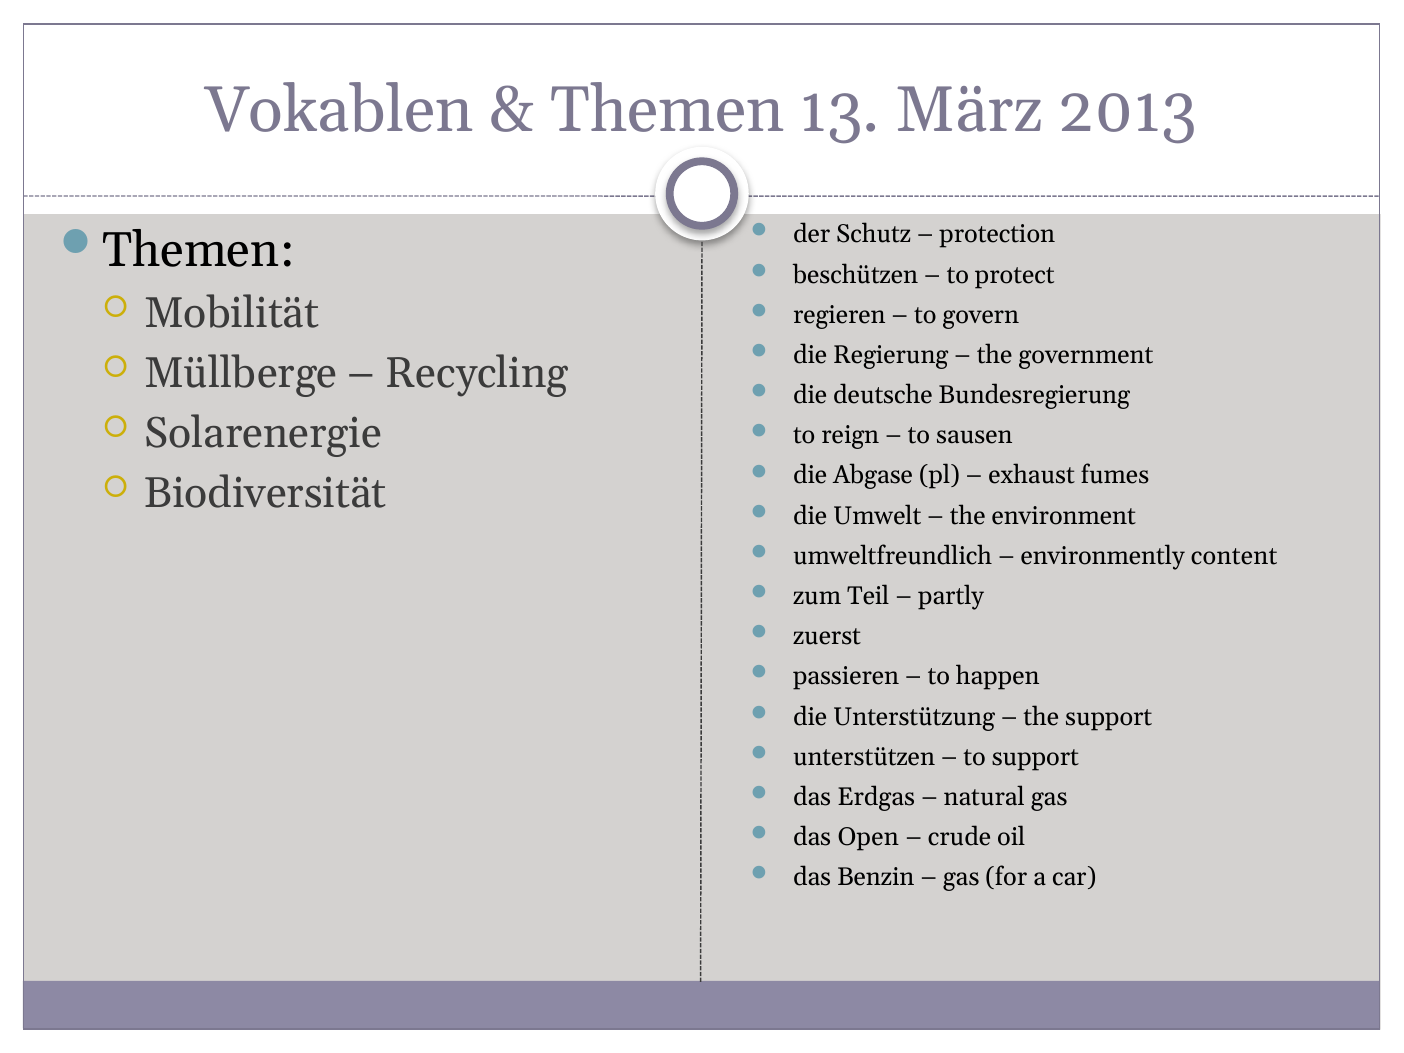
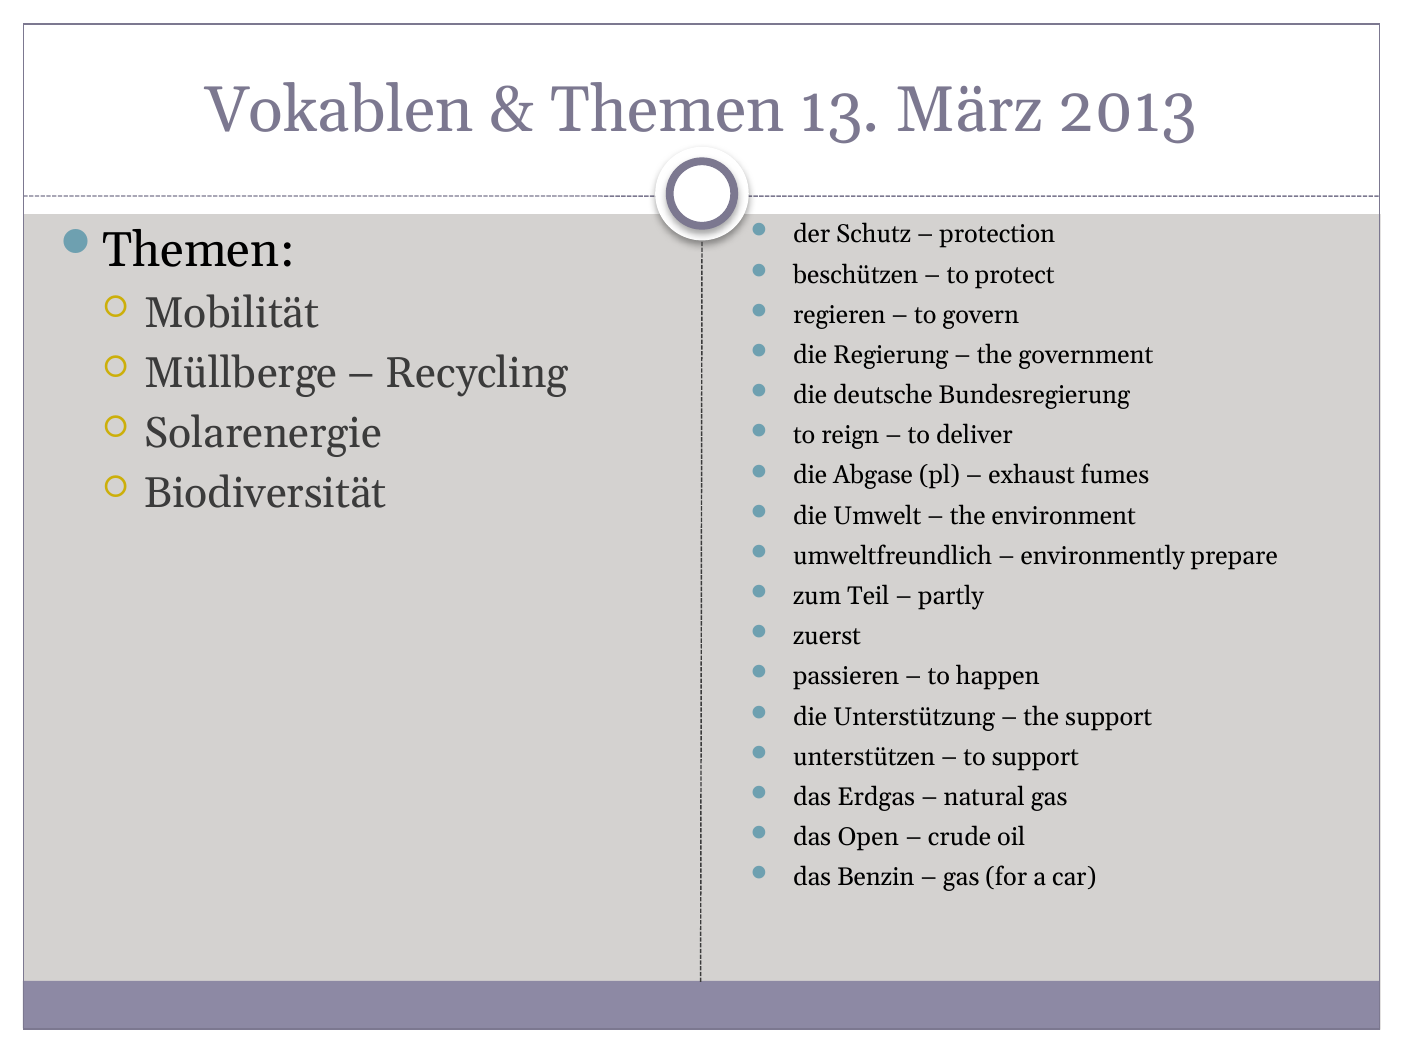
sausen: sausen -> deliver
content: content -> prepare
